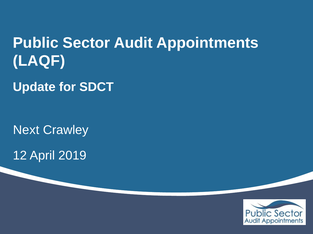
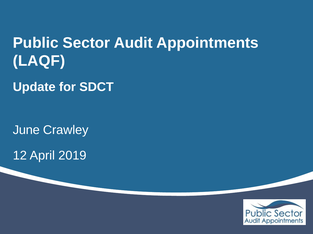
Next: Next -> June
